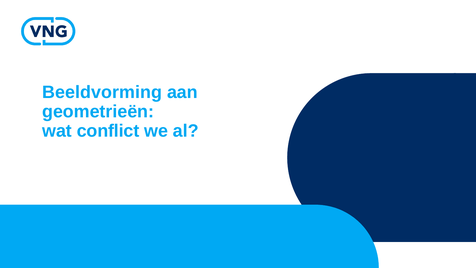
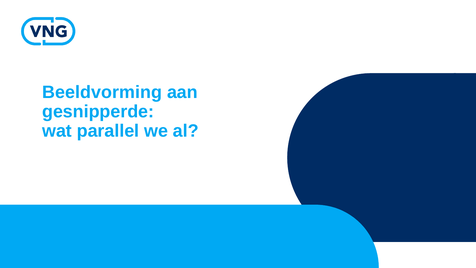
geometrieën: geometrieën -> gesnipperde
conflict: conflict -> parallel
